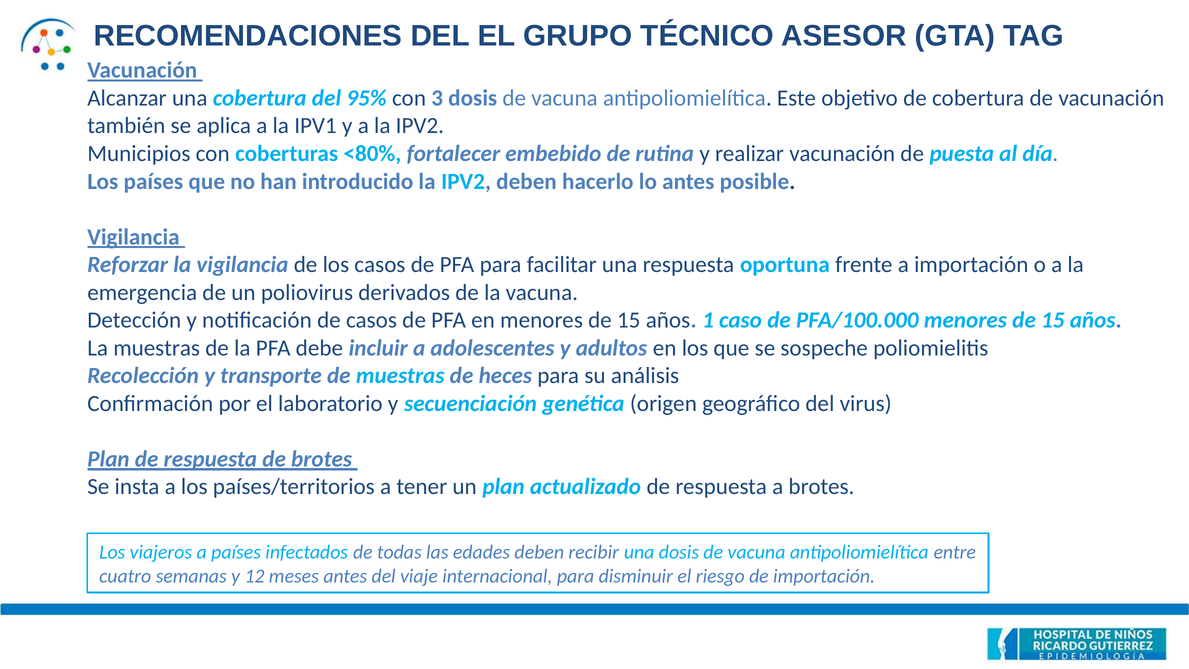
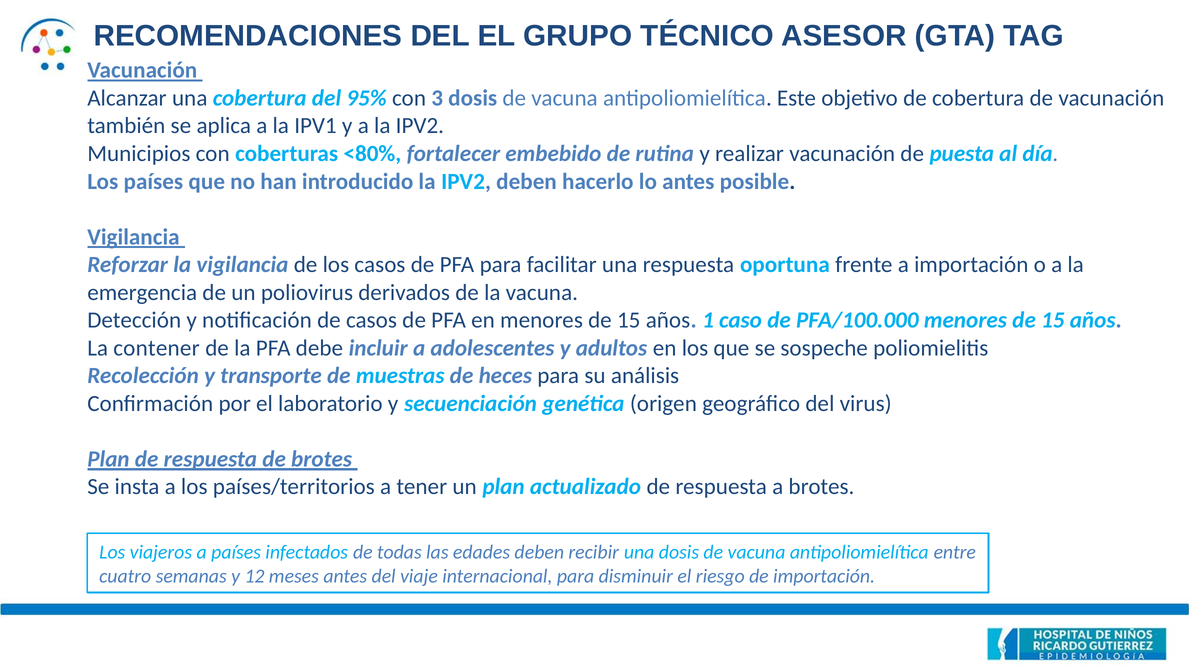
La muestras: muestras -> contener
